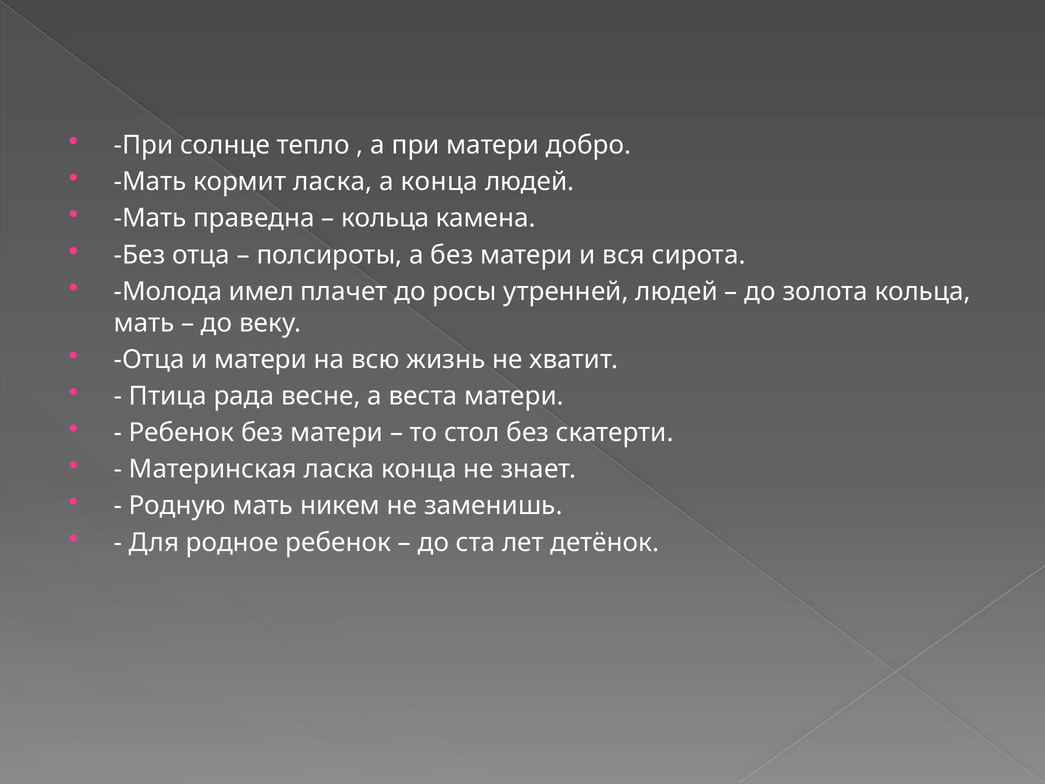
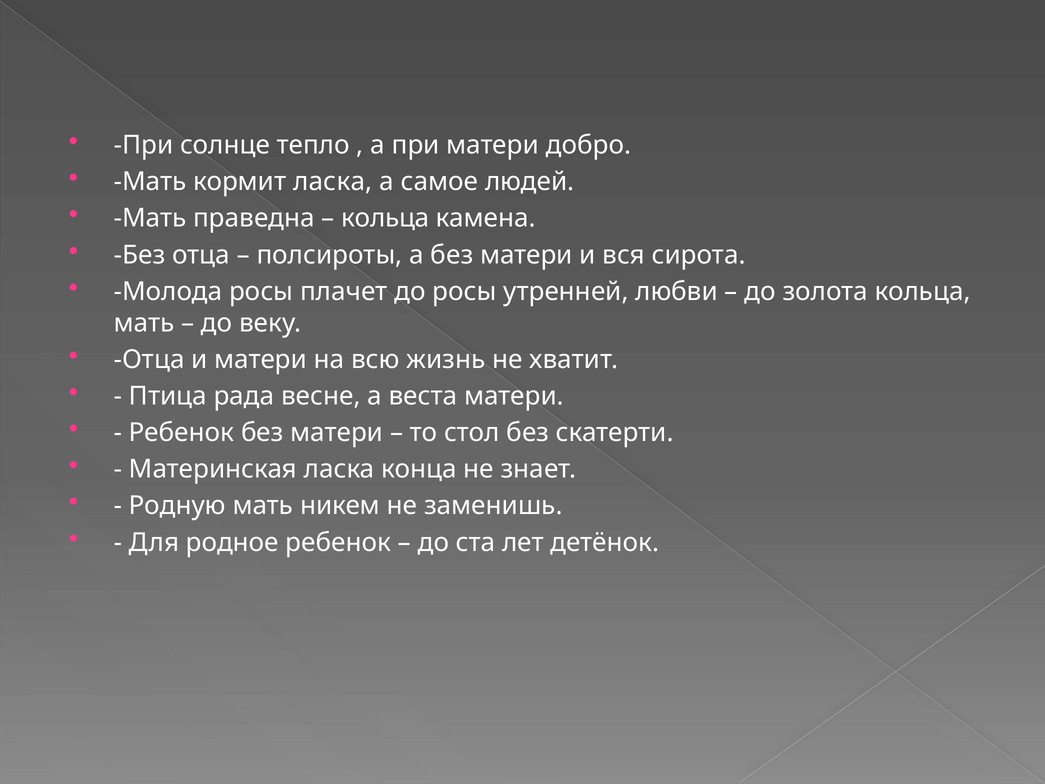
а конца: конца -> самое
Молода имел: имел -> росы
утренней людей: людей -> любви
